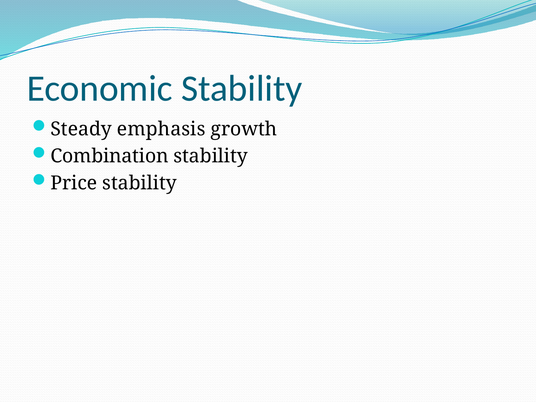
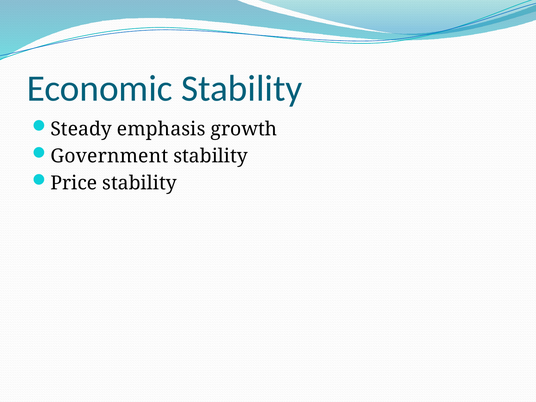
Combination: Combination -> Government
